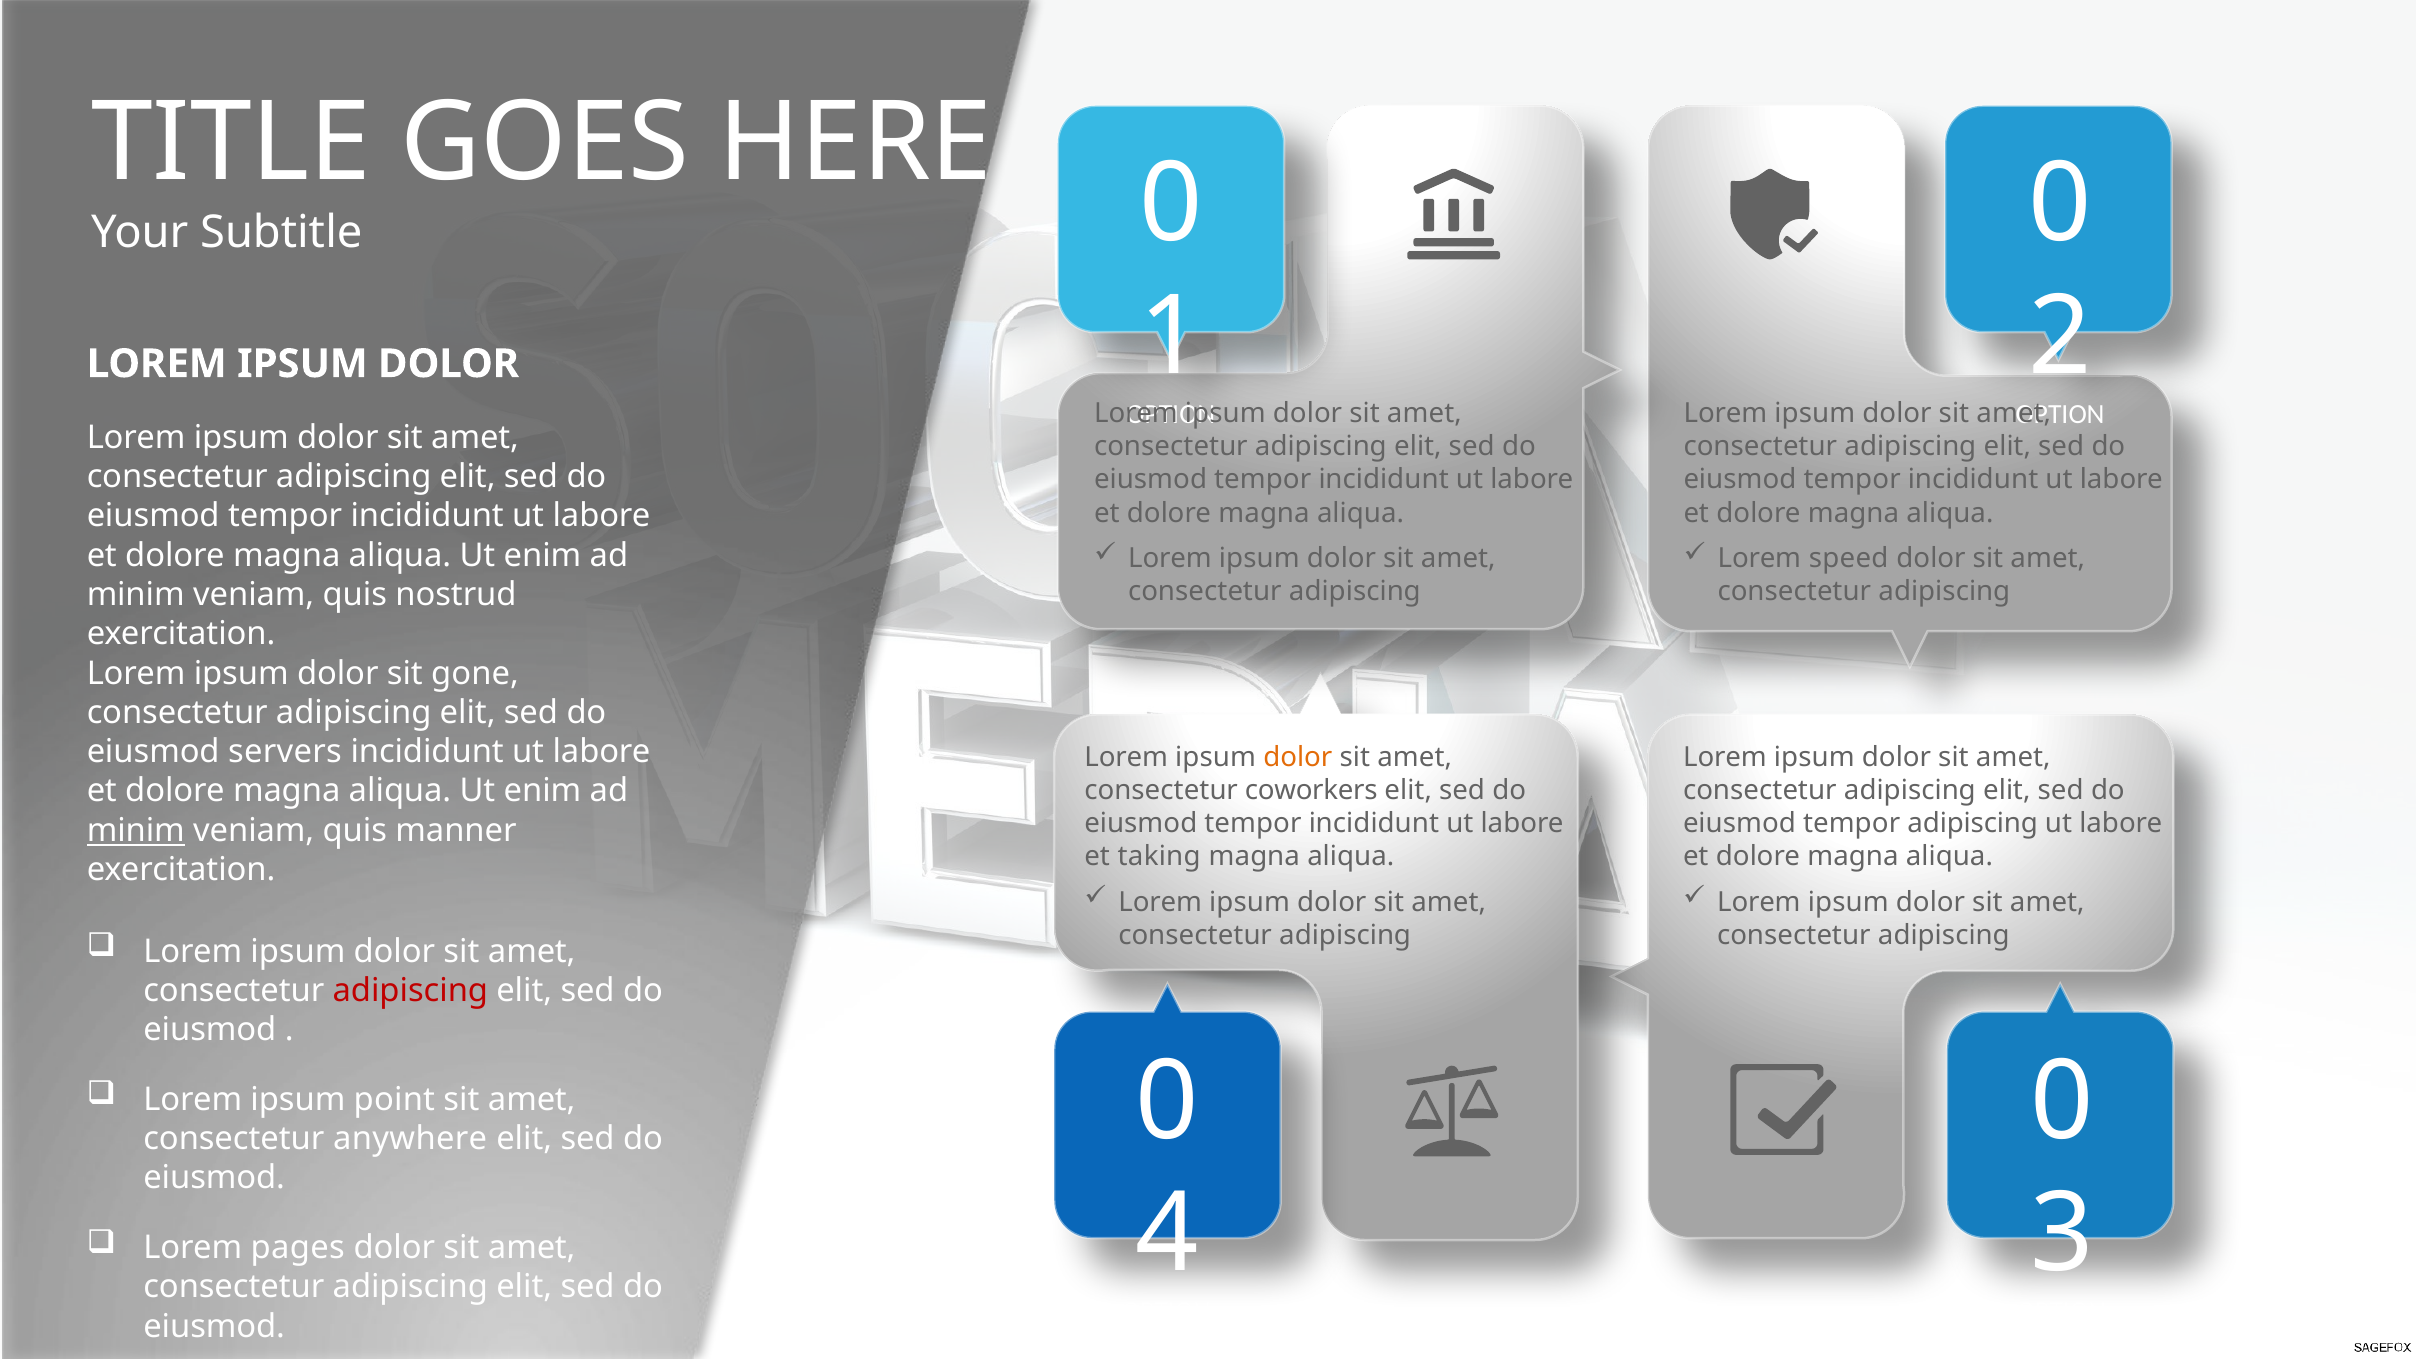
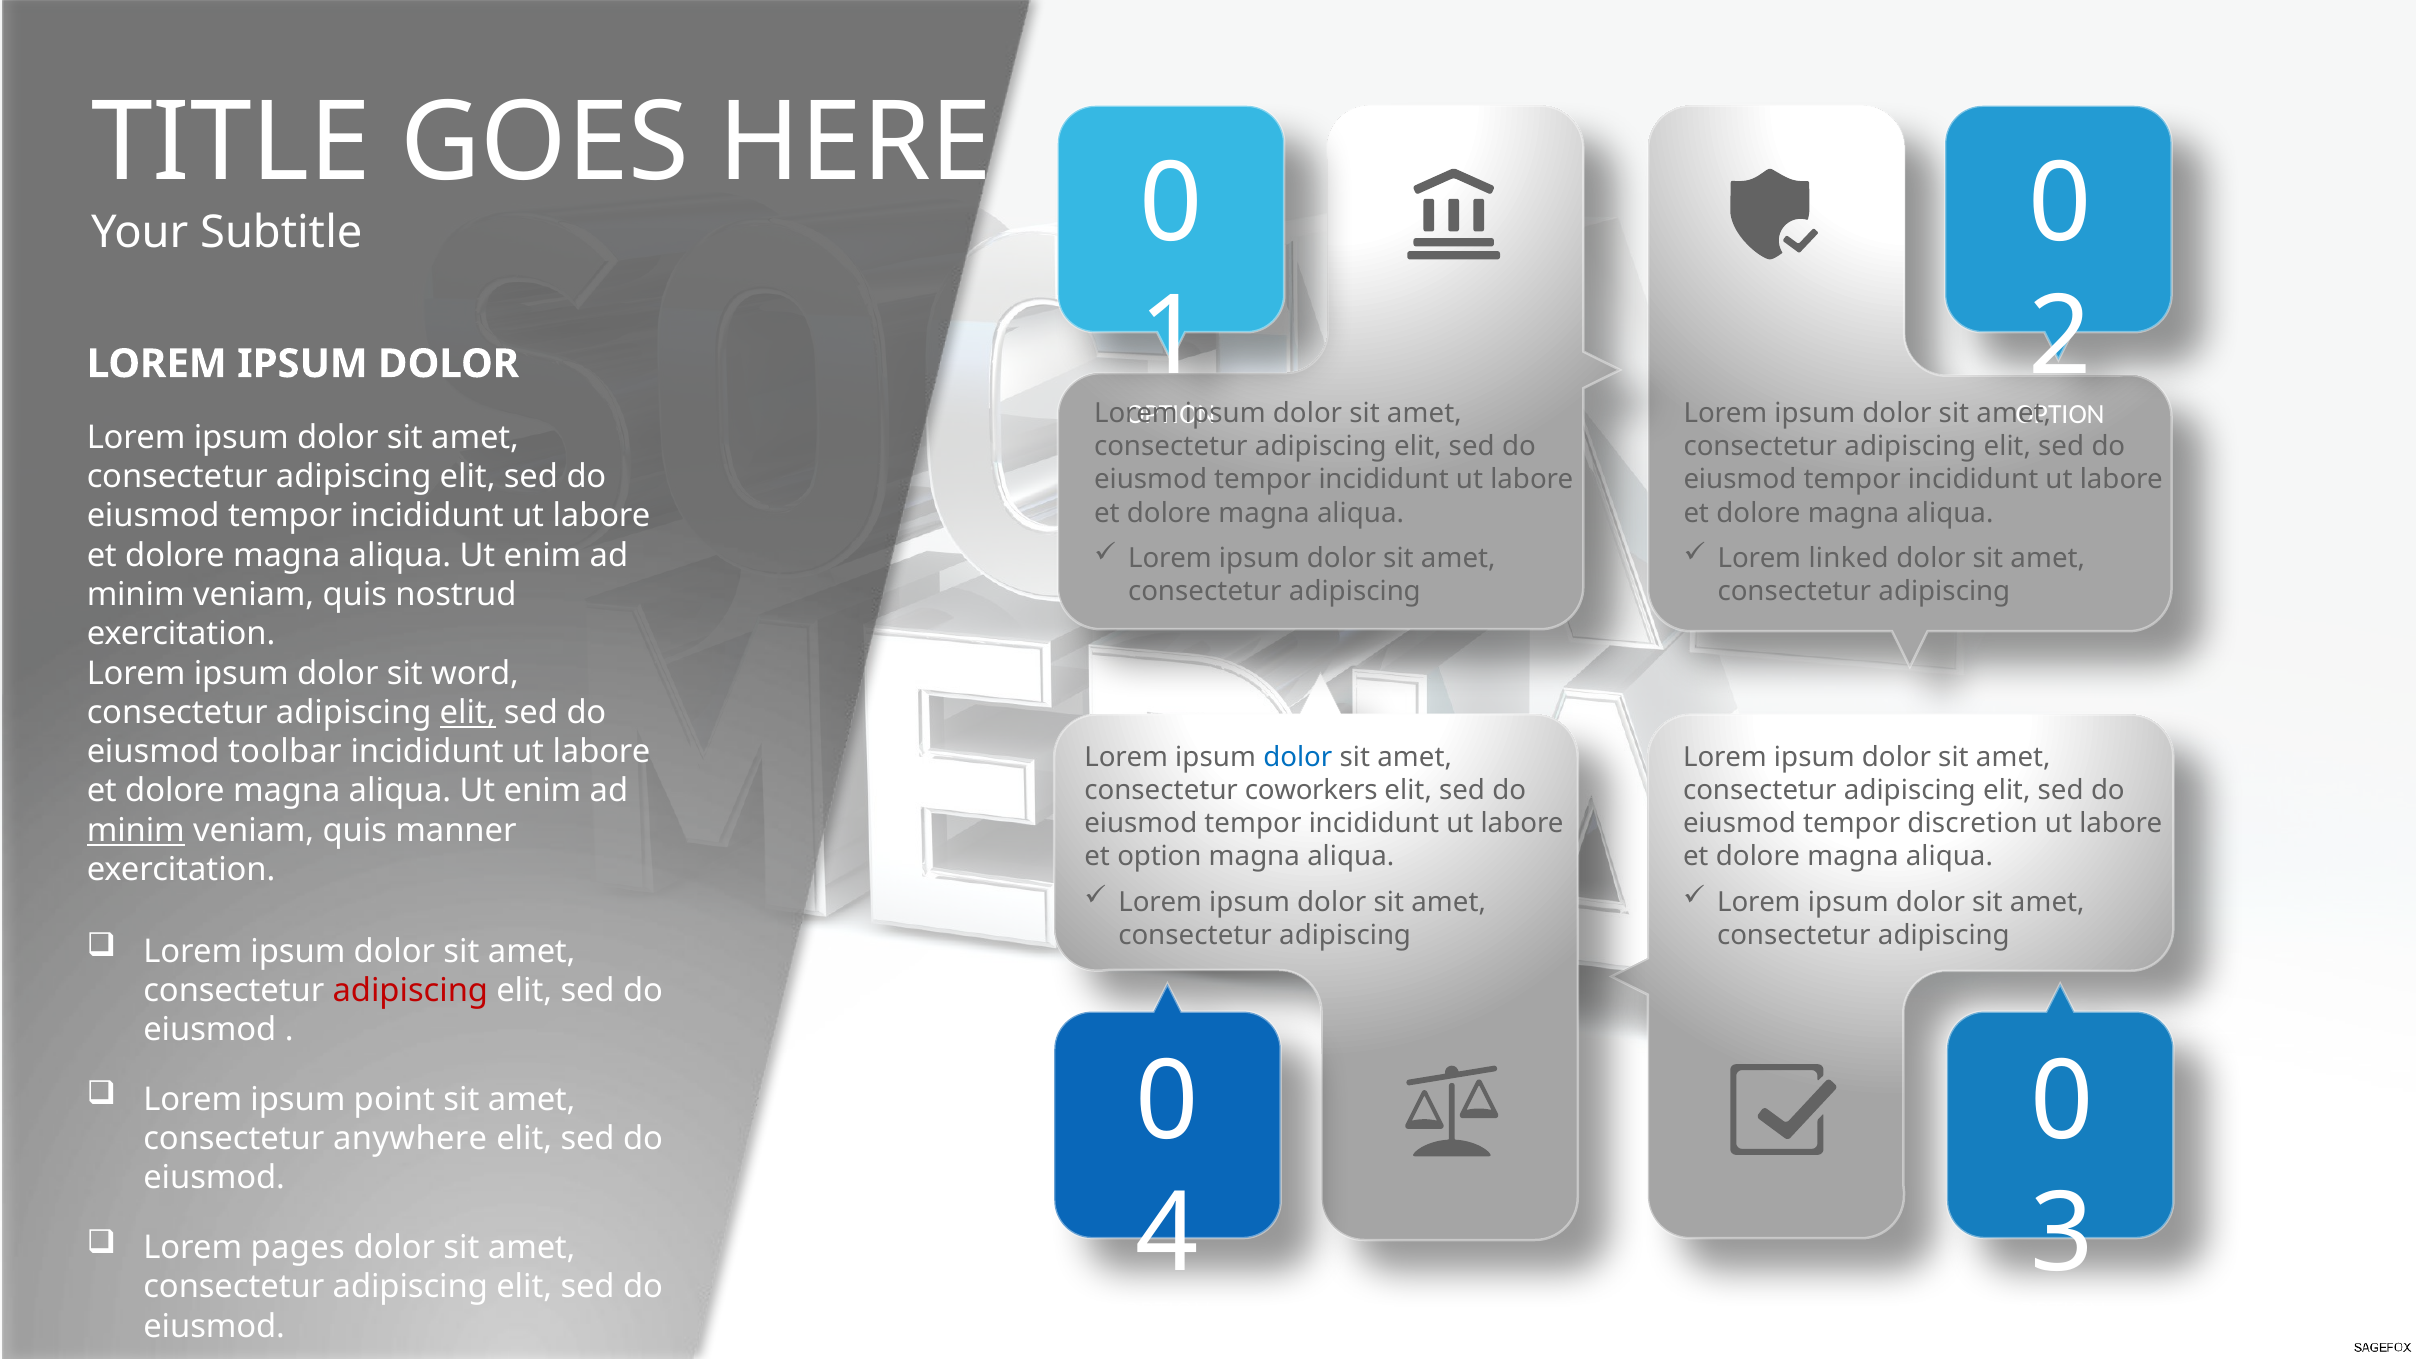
speed: speed -> linked
gone: gone -> word
elit at (468, 713) underline: none -> present
servers: servers -> toolbar
dolor at (1298, 757) colour: orange -> blue
tempor adipiscing: adipiscing -> discretion
et taking: taking -> option
